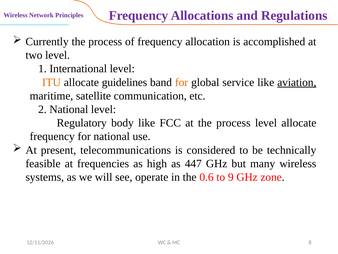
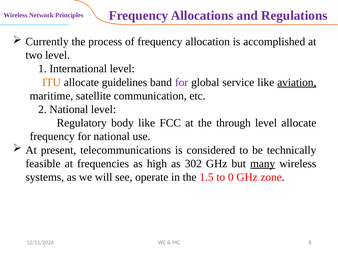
for at (182, 82) colour: orange -> purple
at the process: process -> through
447: 447 -> 302
many underline: none -> present
0.6: 0.6 -> 1.5
9: 9 -> 0
